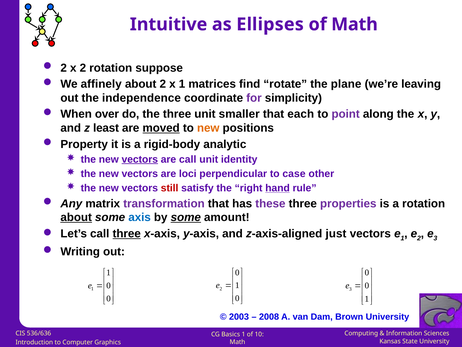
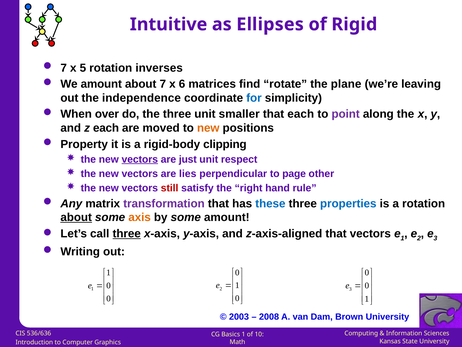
of Math: Math -> Rigid
2 at (64, 68): 2 -> 7
x 2: 2 -> 5
suppose: suppose -> inverses
We affinely: affinely -> amount
about 2: 2 -> 7
x 1: 1 -> 6
for colour: purple -> blue
z least: least -> each
moved underline: present -> none
analytic: analytic -> clipping
are call: call -> just
identity: identity -> respect
loci: loci -> lies
case: case -> page
hand underline: present -> none
these colour: purple -> blue
properties colour: purple -> blue
axis colour: blue -> orange
some at (186, 217) underline: present -> none
z-axis-aligned just: just -> that
